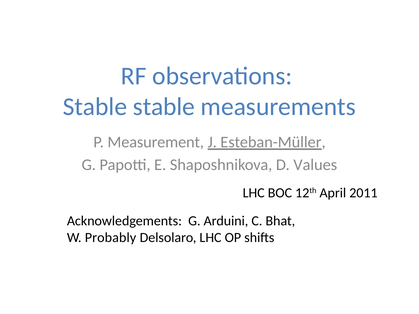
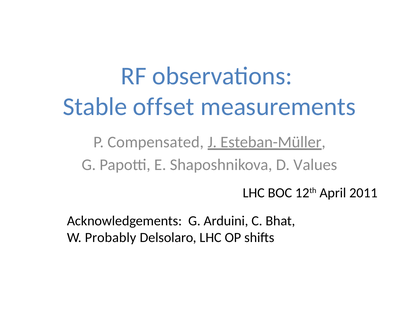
Stable stable: stable -> offset
Measurement: Measurement -> Compensated
